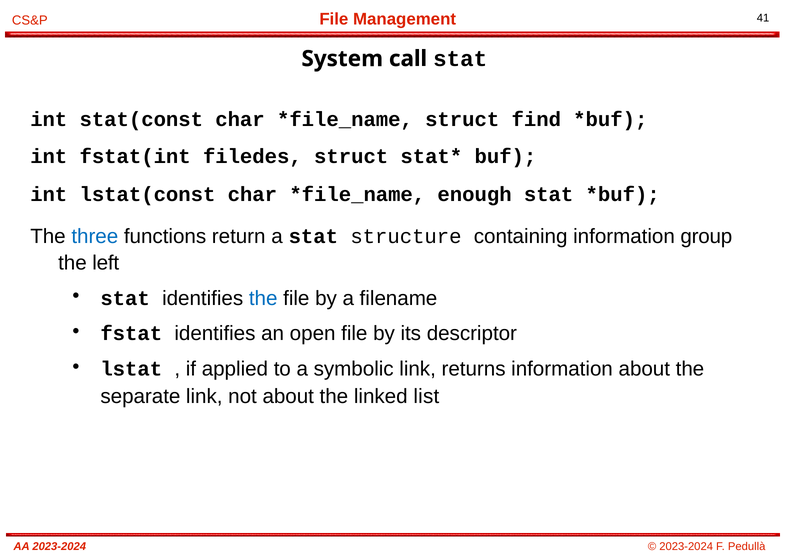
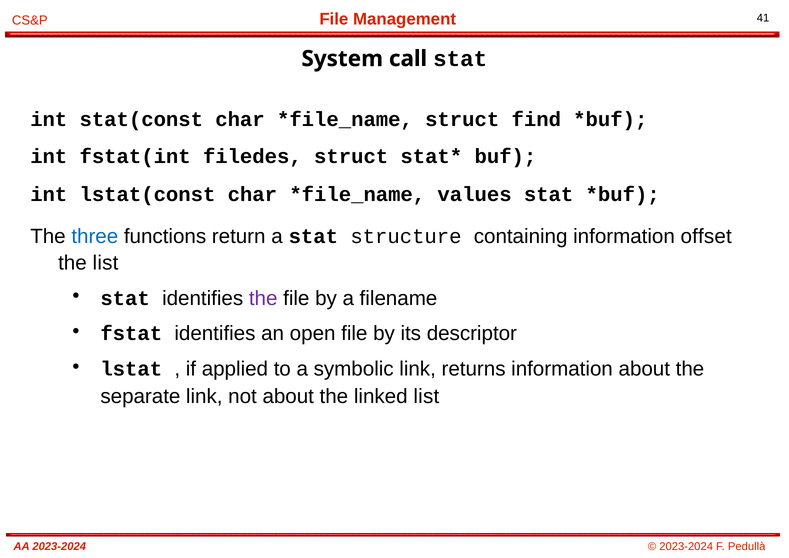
enough: enough -> values
group: group -> offset
the left: left -> list
the at (263, 298) colour: blue -> purple
